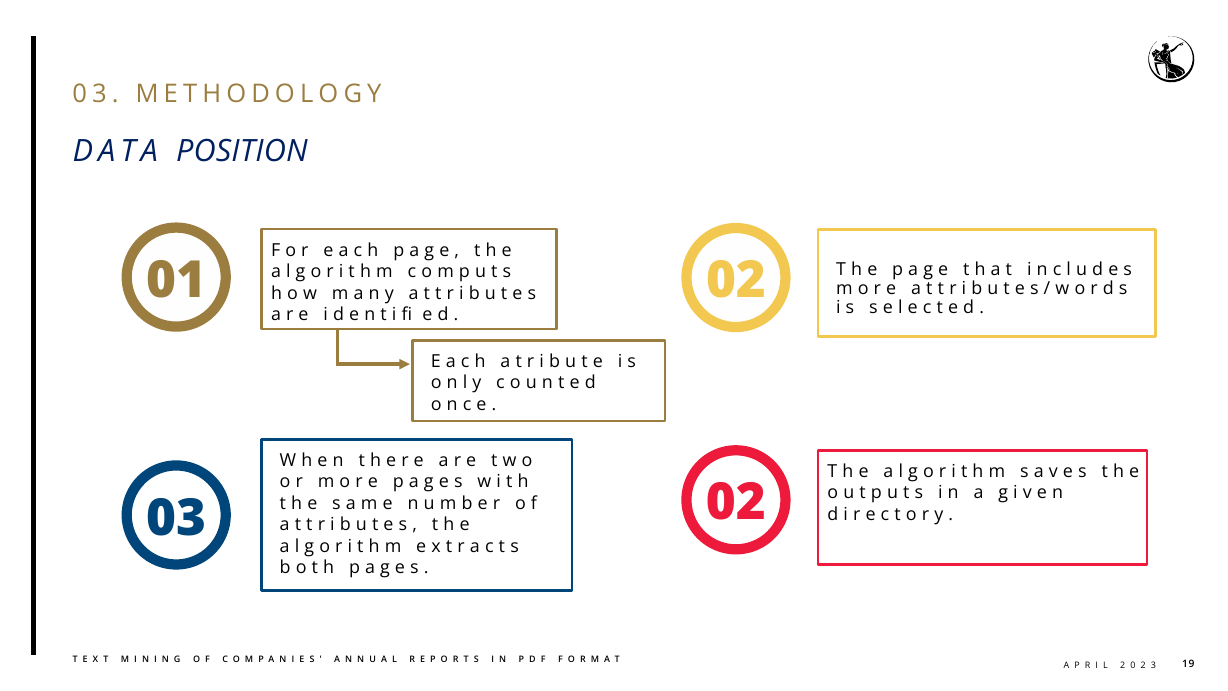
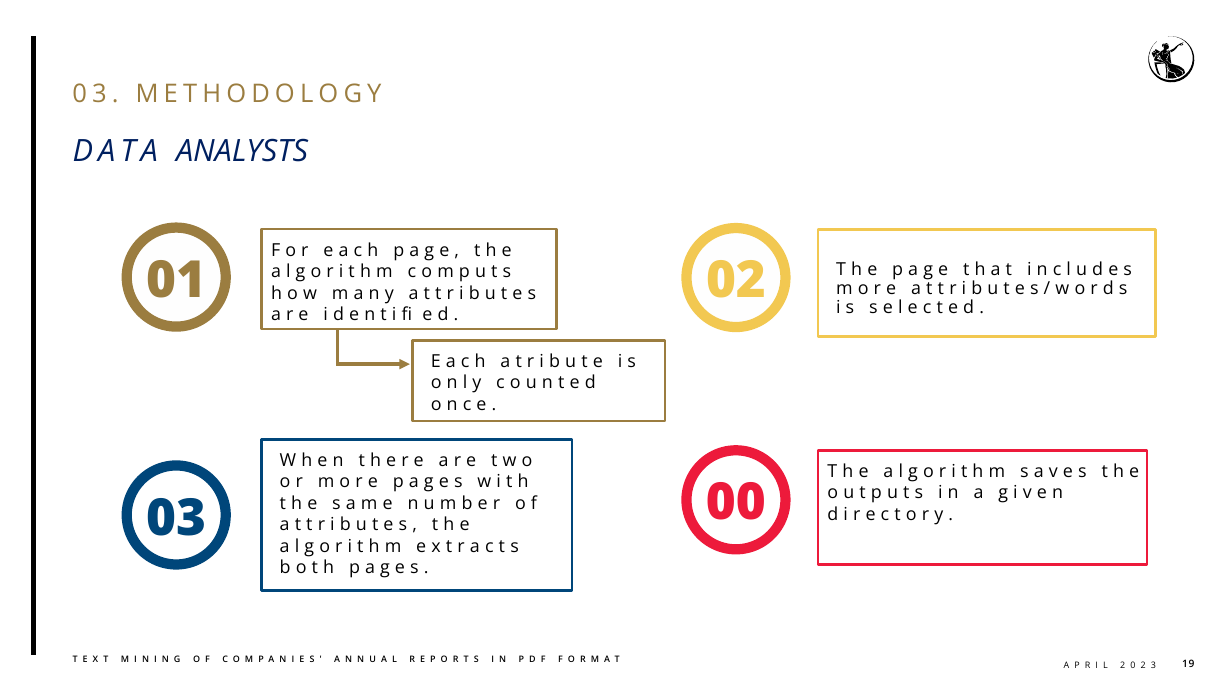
POSITION: POSITION -> ANALYSTS
03 02: 02 -> 00
